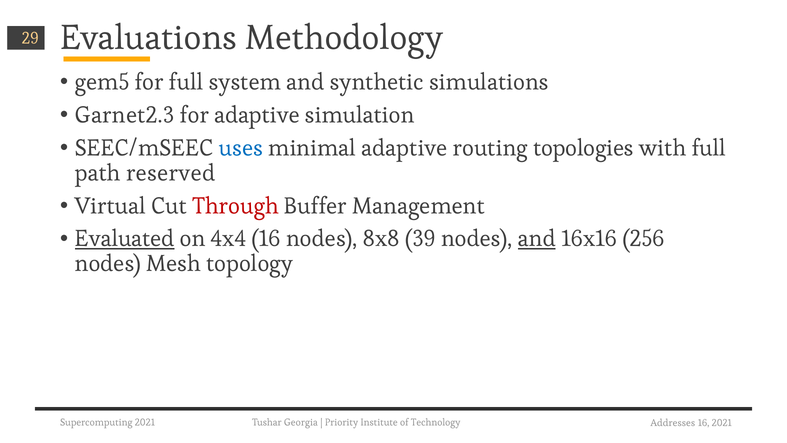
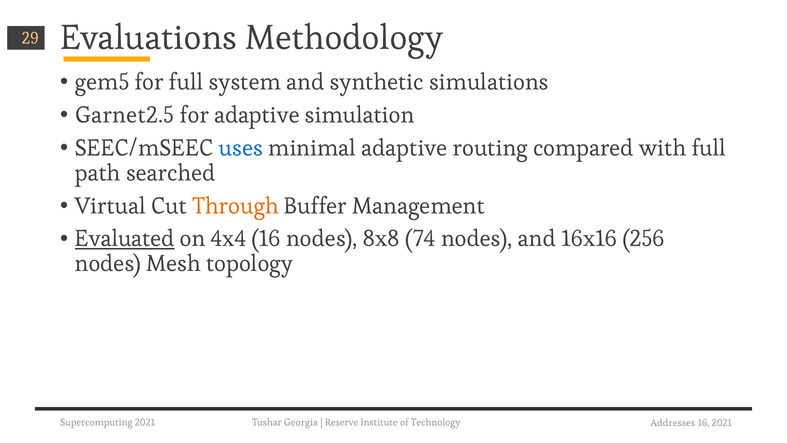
Garnet2.3: Garnet2.3 -> Garnet2.5
topologies: topologies -> compared
reserved: reserved -> searched
Through colour: red -> orange
39: 39 -> 74
and at (537, 239) underline: present -> none
Priority: Priority -> Reserve
